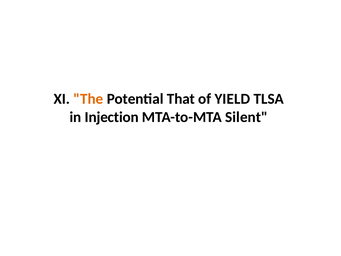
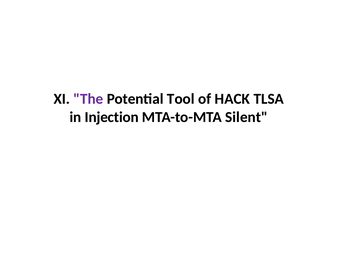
The colour: orange -> purple
That: That -> Tool
YIELD: YIELD -> HACK
